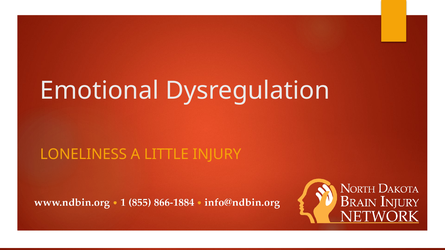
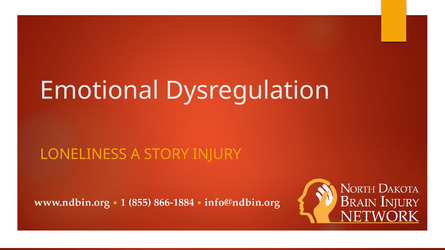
LITTLE: LITTLE -> STORY
